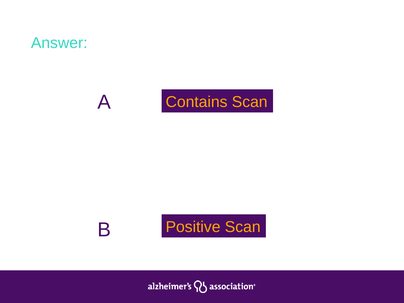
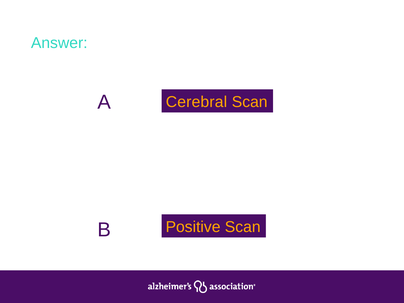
Contains: Contains -> Cerebral
